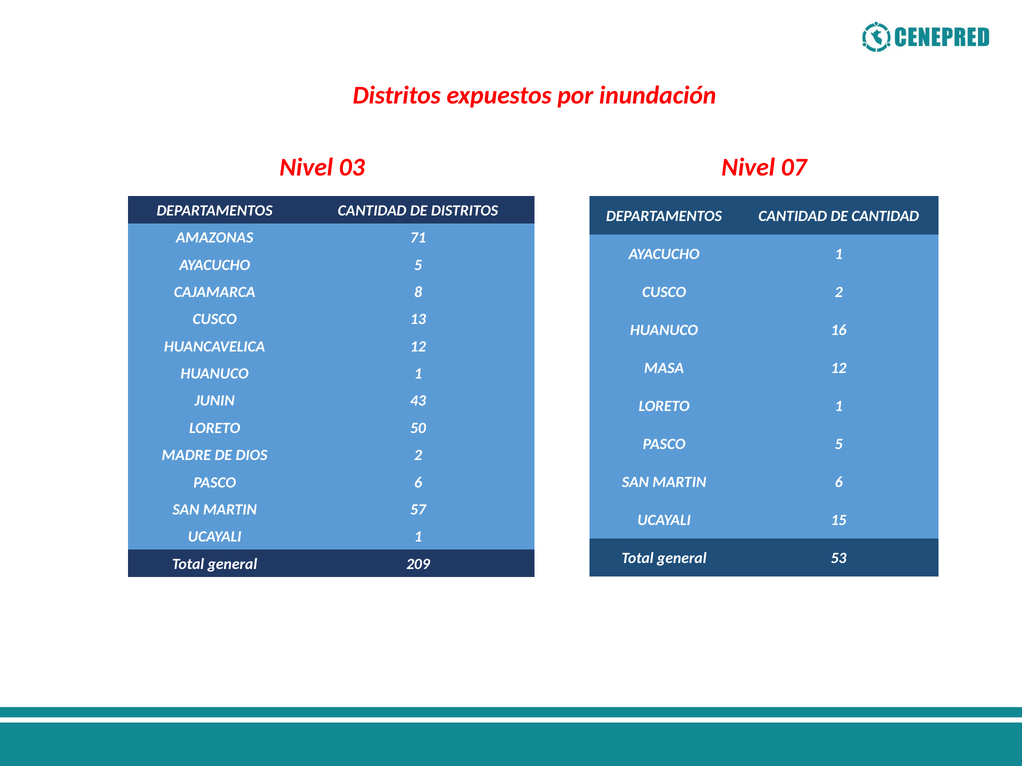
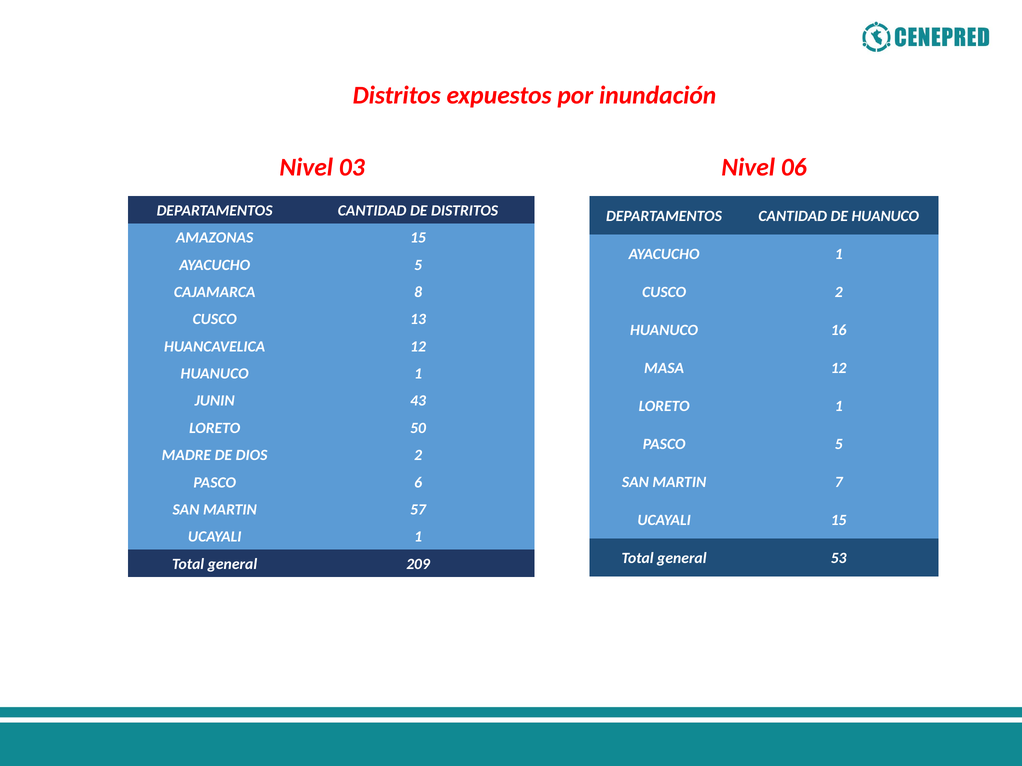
07: 07 -> 06
DE CANTIDAD: CANTIDAD -> HUANUCO
AMAZONAS 71: 71 -> 15
MARTIN 6: 6 -> 7
